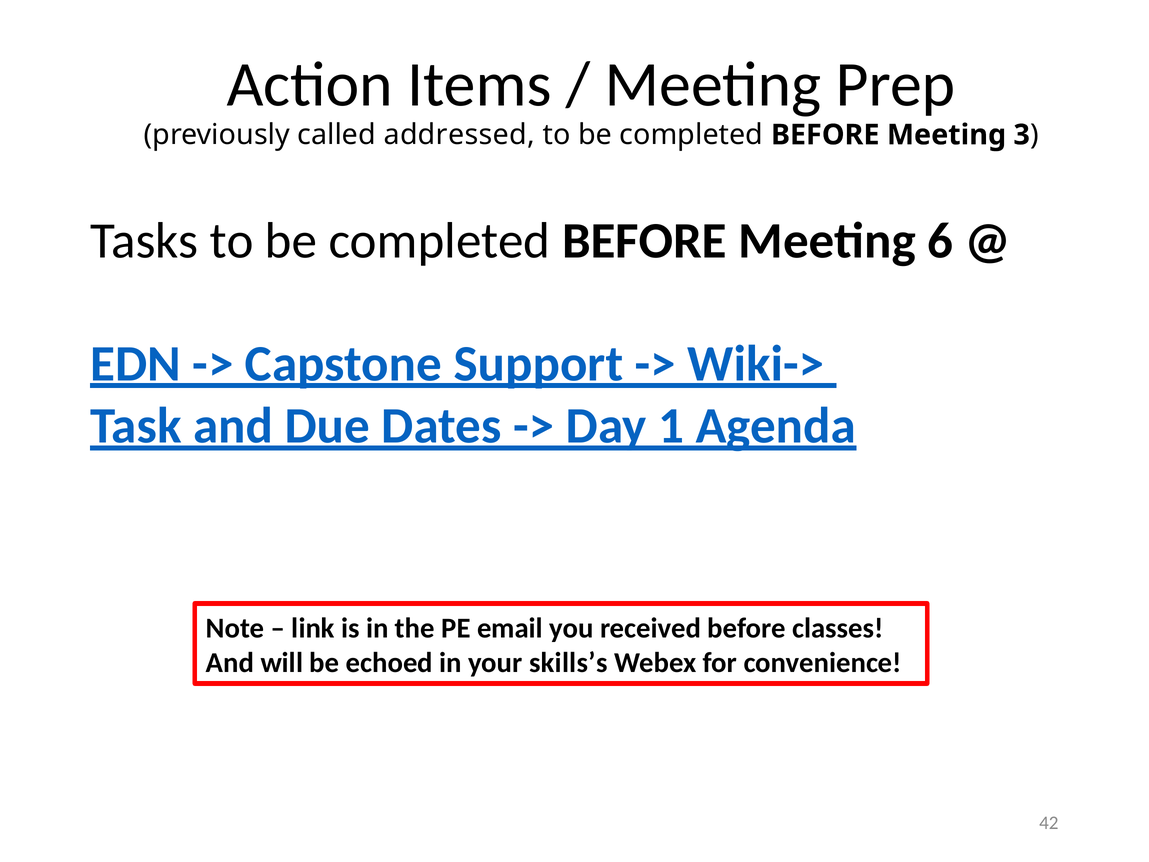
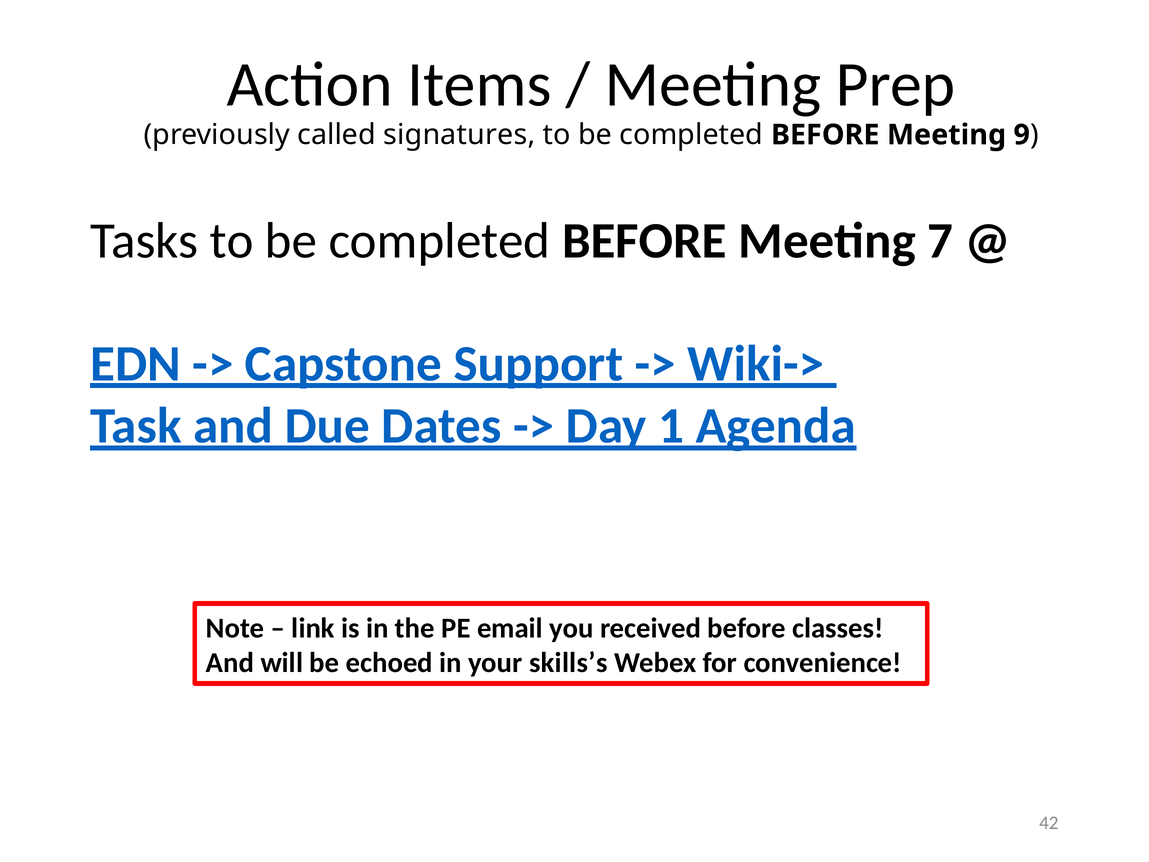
addressed: addressed -> signatures
3: 3 -> 9
6: 6 -> 7
